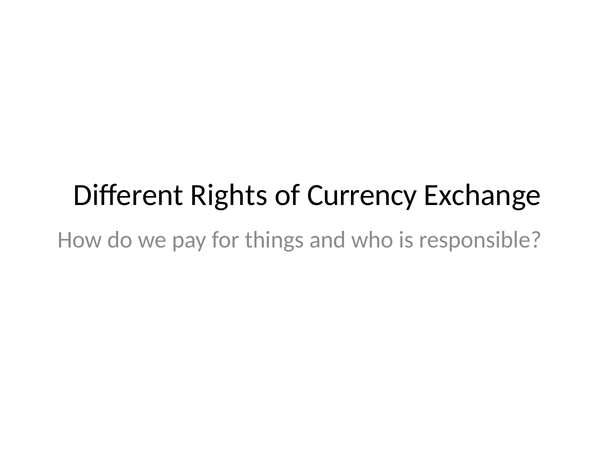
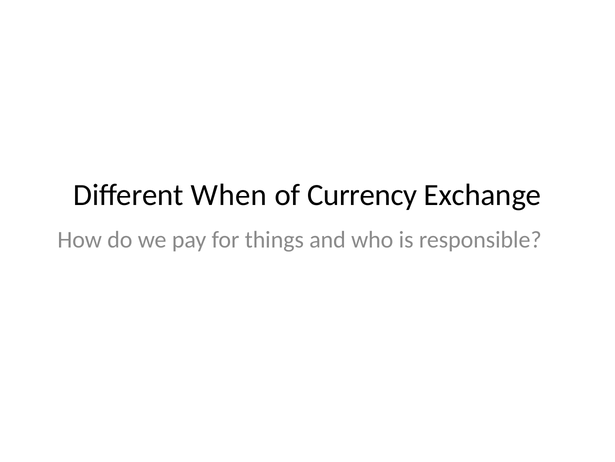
Rights: Rights -> When
